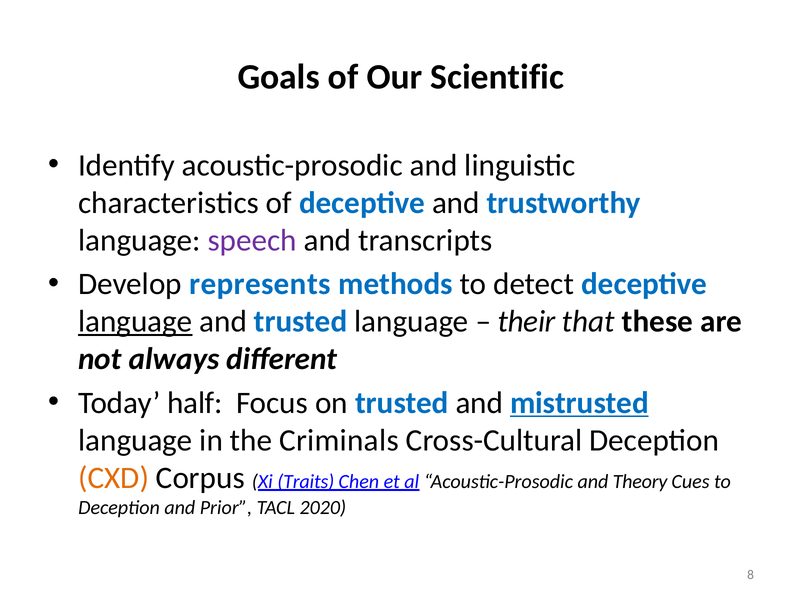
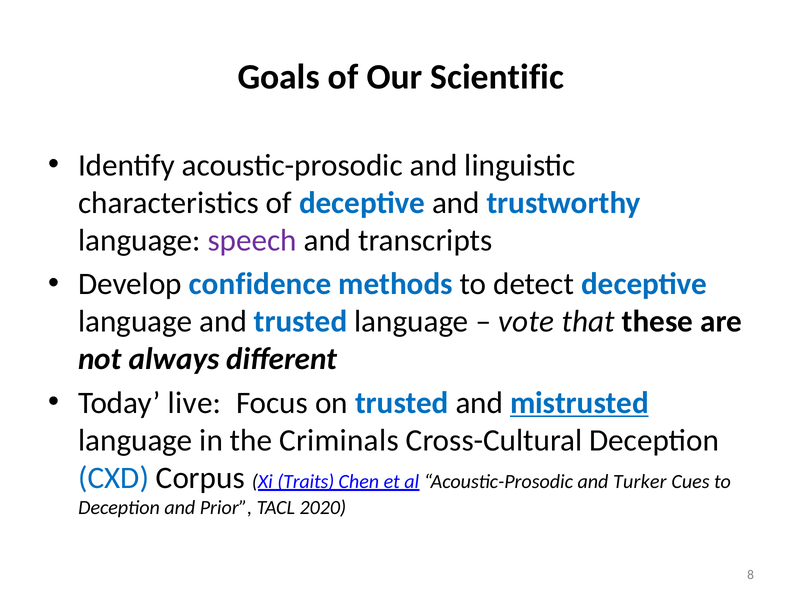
represents: represents -> confidence
language at (135, 321) underline: present -> none
their: their -> vote
half: half -> live
CXD colour: orange -> blue
Theory: Theory -> Turker
